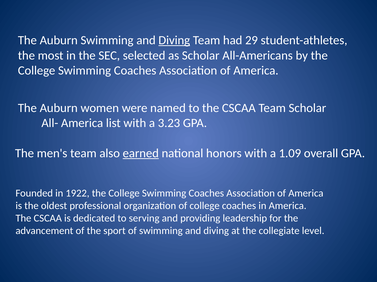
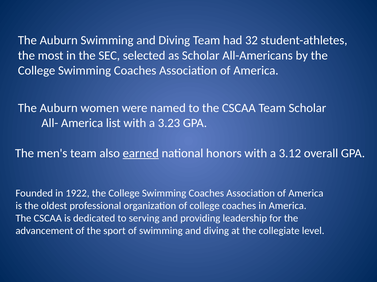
Diving at (174, 40) underline: present -> none
29: 29 -> 32
1.09: 1.09 -> 3.12
